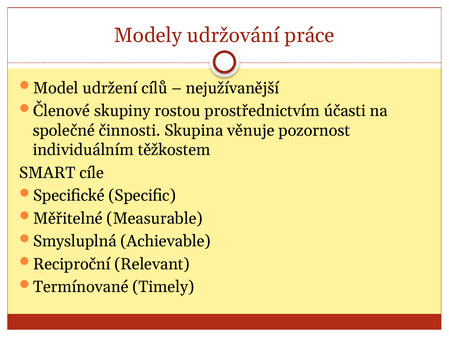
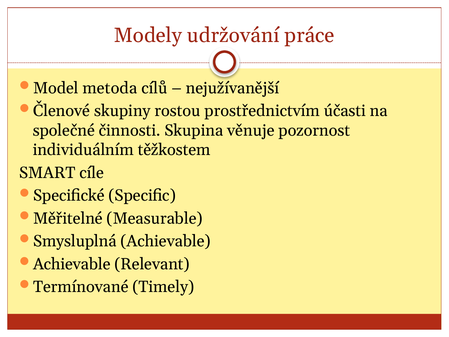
udržení: udržení -> metoda
Reciproční at (72, 264): Reciproční -> Achievable
